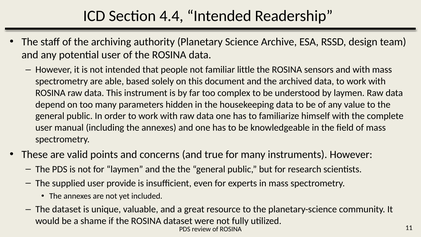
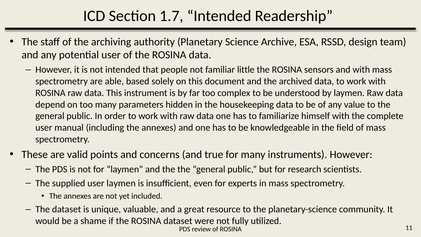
4.4: 4.4 -> 1.7
user provide: provide -> laymen
